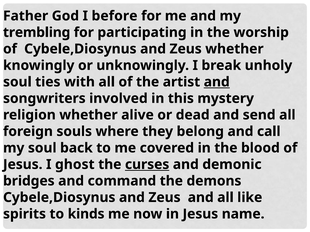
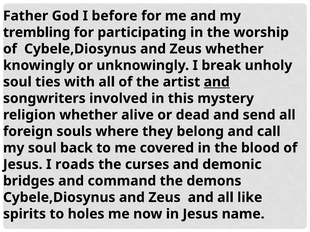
ghost: ghost -> roads
curses underline: present -> none
kinds: kinds -> holes
